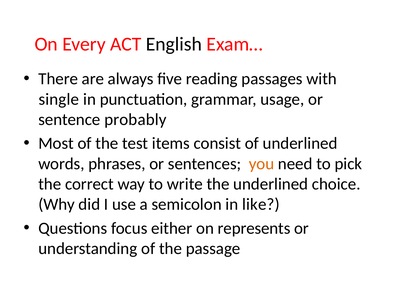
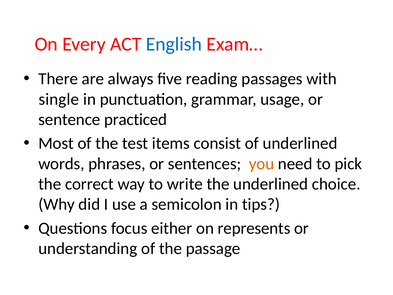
English colour: black -> blue
probably: probably -> practiced
like: like -> tips
